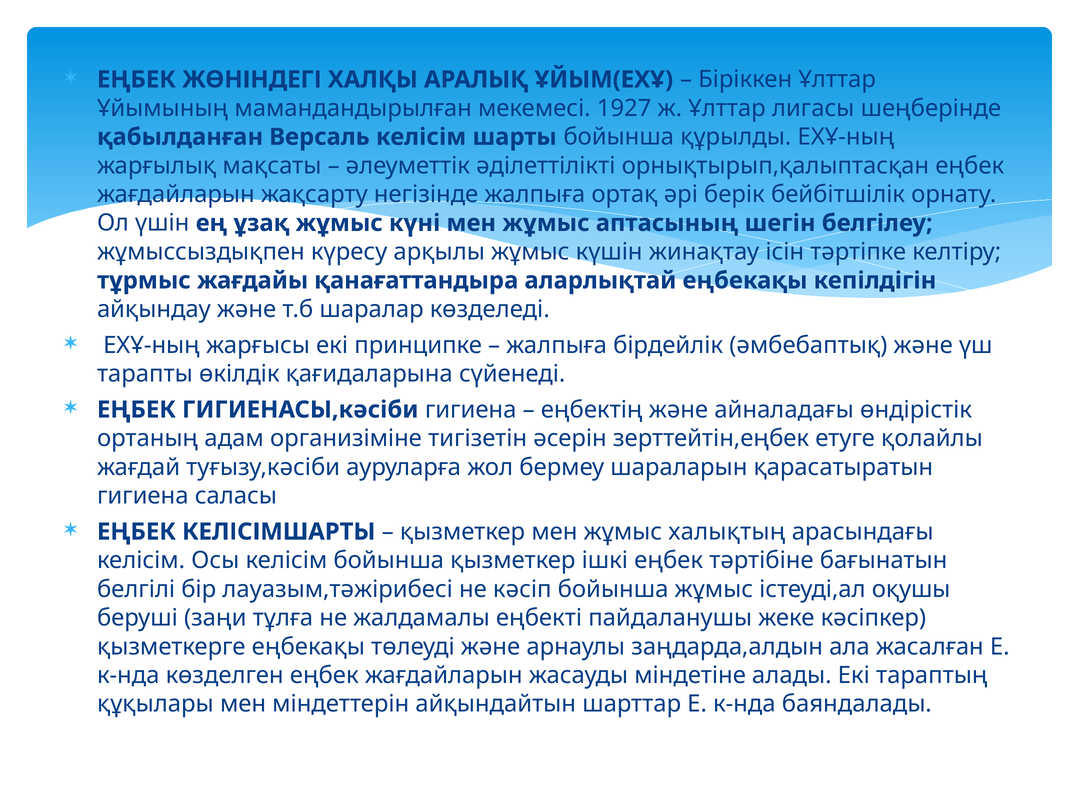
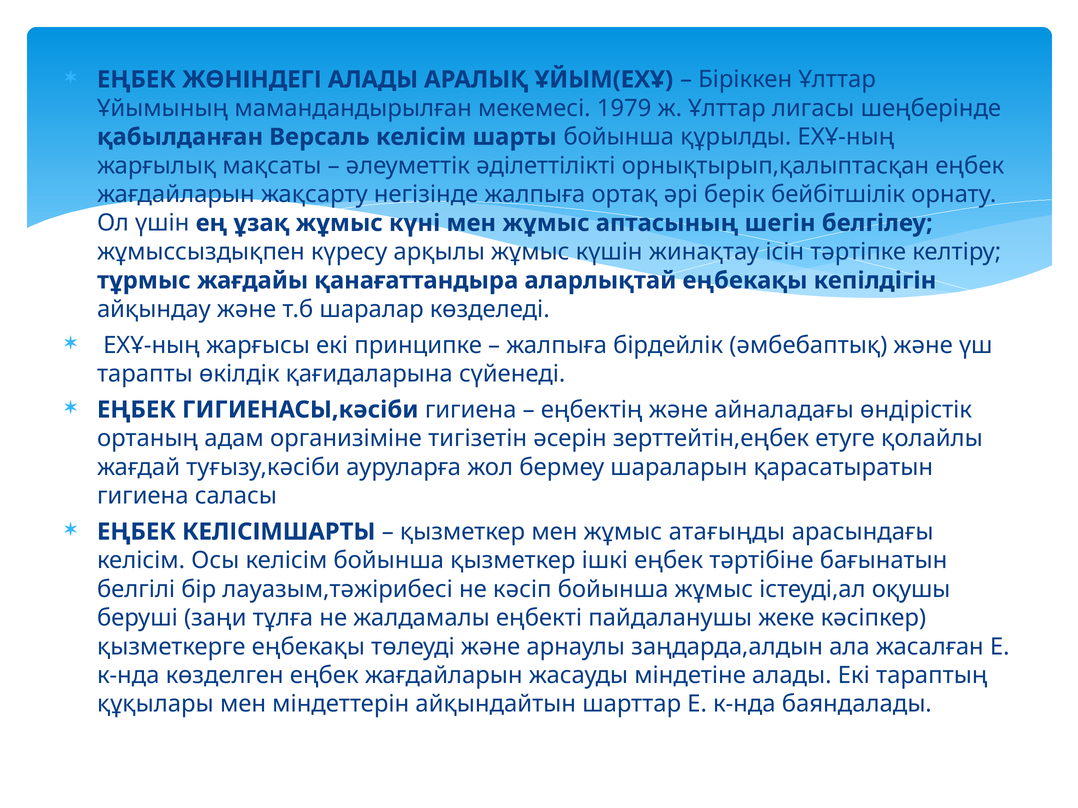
ЖӨНІНДЕГІ ХАЛҚЫ: ХАЛҚЫ -> АЛАДЫ
1927: 1927 -> 1979
халықтың: халықтың -> атағыңды
